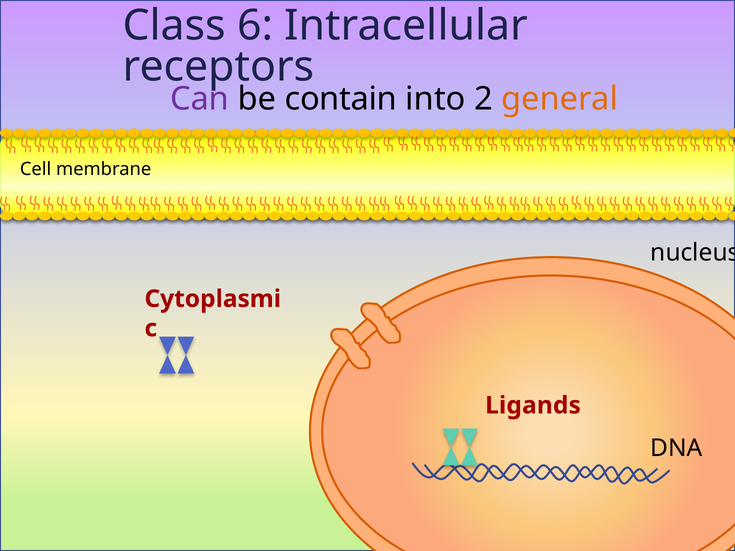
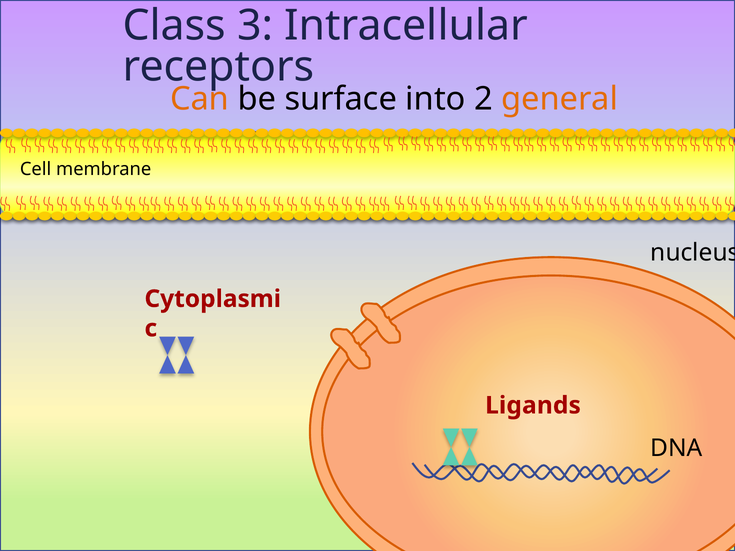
6: 6 -> 3
Can colour: purple -> orange
contain: contain -> surface
